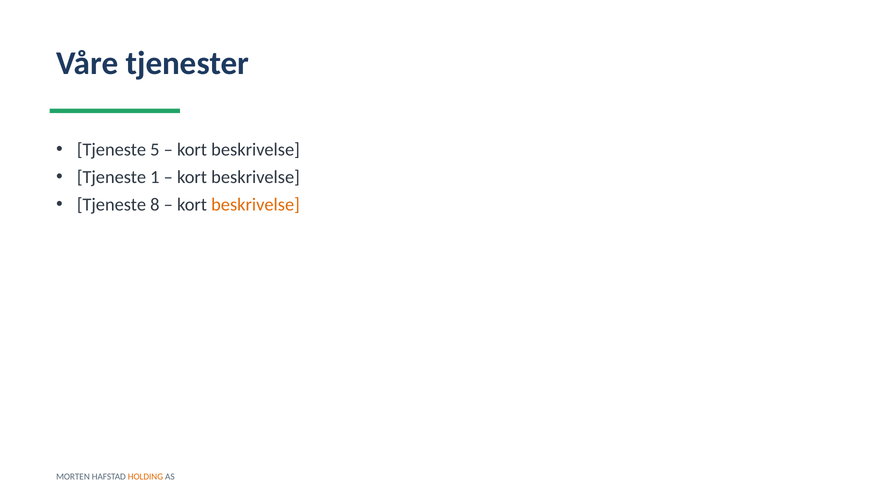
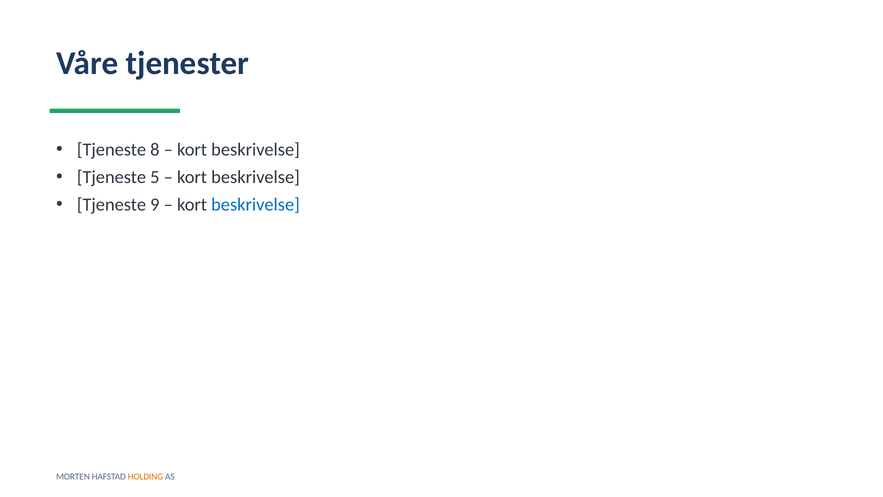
5: 5 -> 8
1: 1 -> 5
8: 8 -> 9
beskrivelse at (256, 205) colour: orange -> blue
